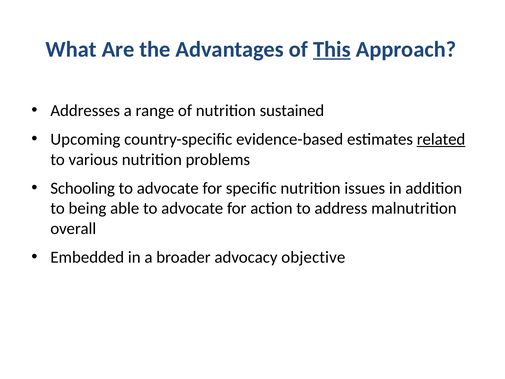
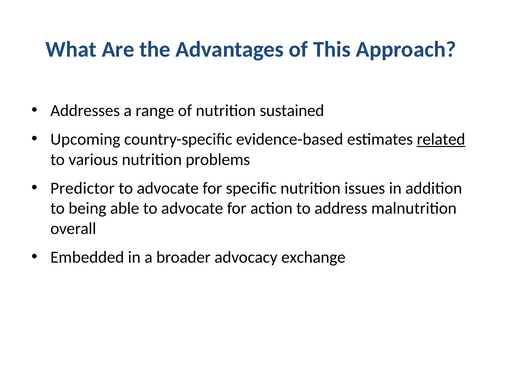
This underline: present -> none
Schooling: Schooling -> Predictor
objective: objective -> exchange
